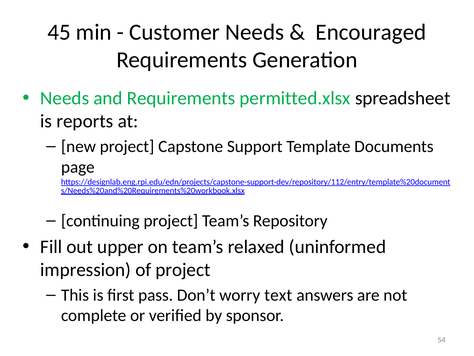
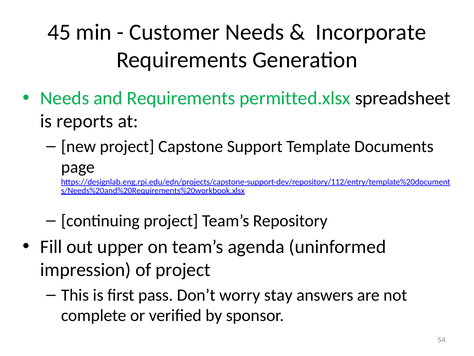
Encouraged: Encouraged -> Incorporate
relaxed: relaxed -> agenda
text: text -> stay
